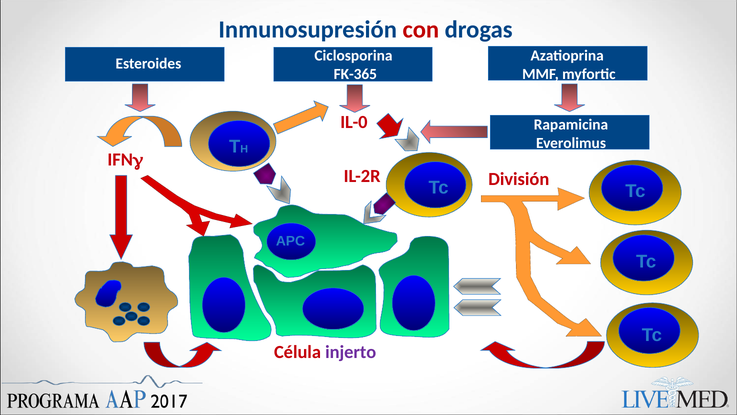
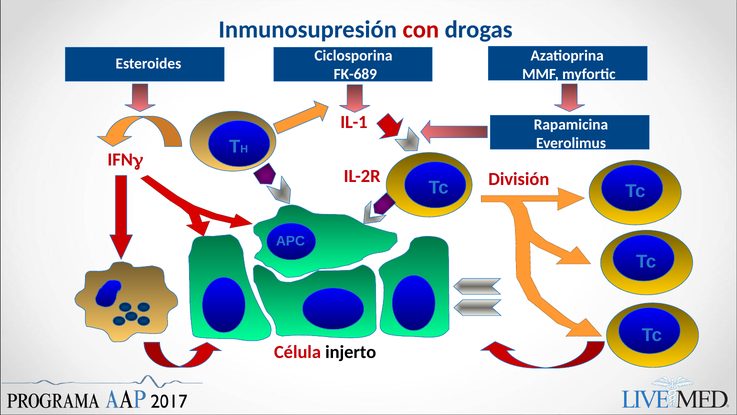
FK-365: FK-365 -> FK-689
IL-0: IL-0 -> IL-1
injerto colour: purple -> black
